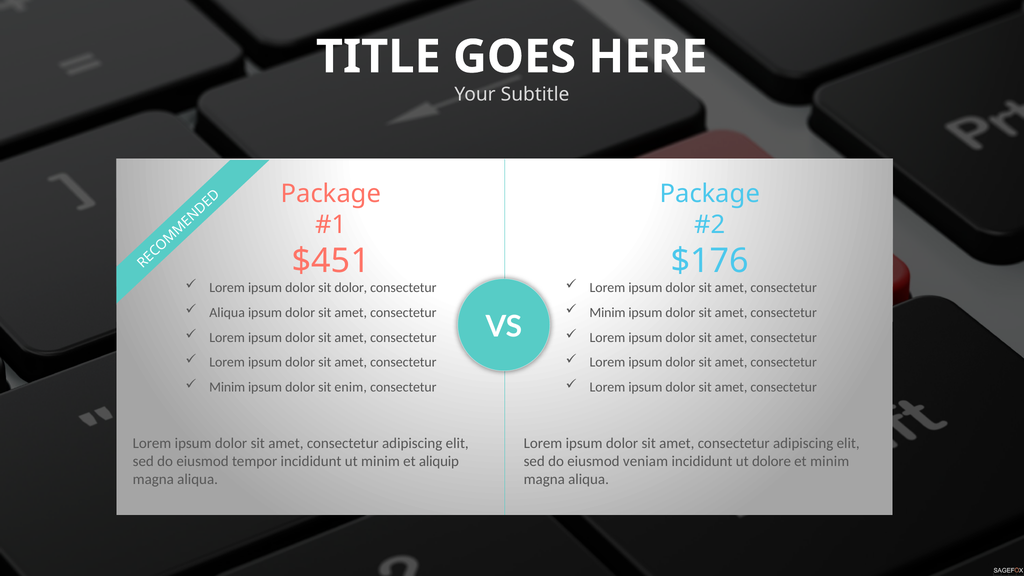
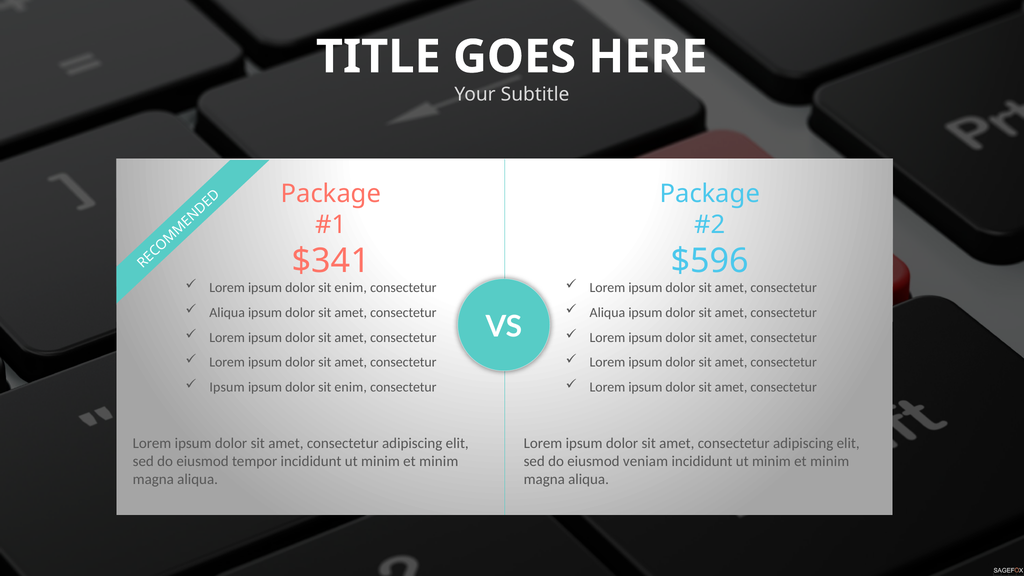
$451: $451 -> $341
$176: $176 -> $596
dolor at (351, 287): dolor -> enim
Minim at (607, 312): Minim -> Aliqua
Minim at (227, 387): Minim -> Ipsum
aliquip at (439, 461): aliquip -> minim
dolore at (771, 461): dolore -> minim
